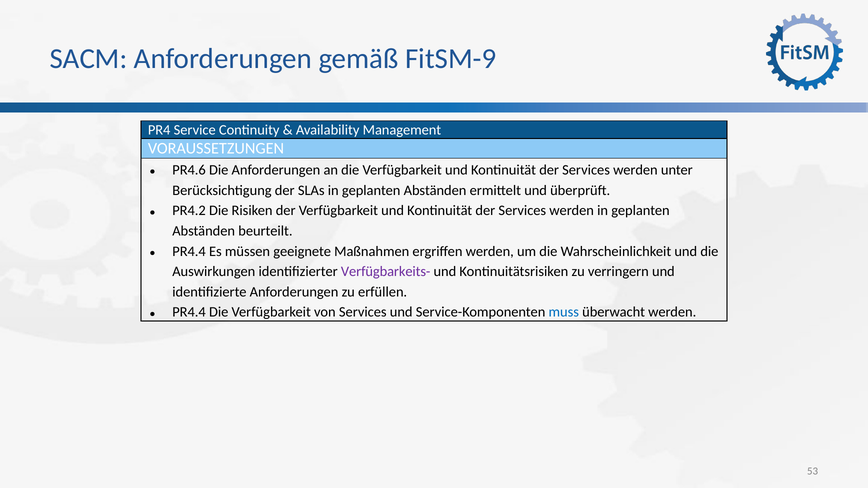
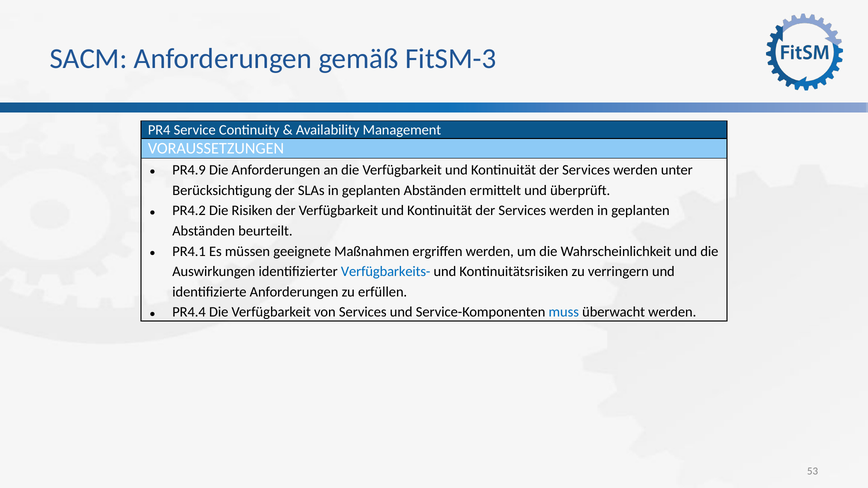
FitSM-9: FitSM-9 -> FitSM-3
PR4.6: PR4.6 -> PR4.9
PR4.4 at (189, 251): PR4.4 -> PR4.1
Verfügbarkeits- colour: purple -> blue
